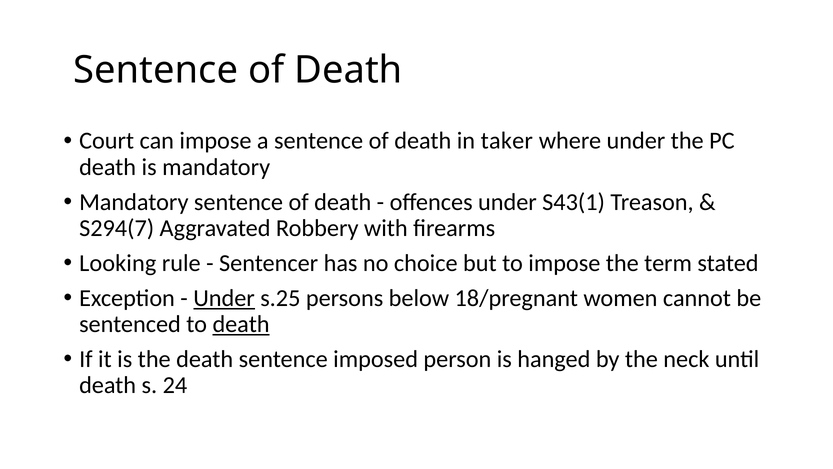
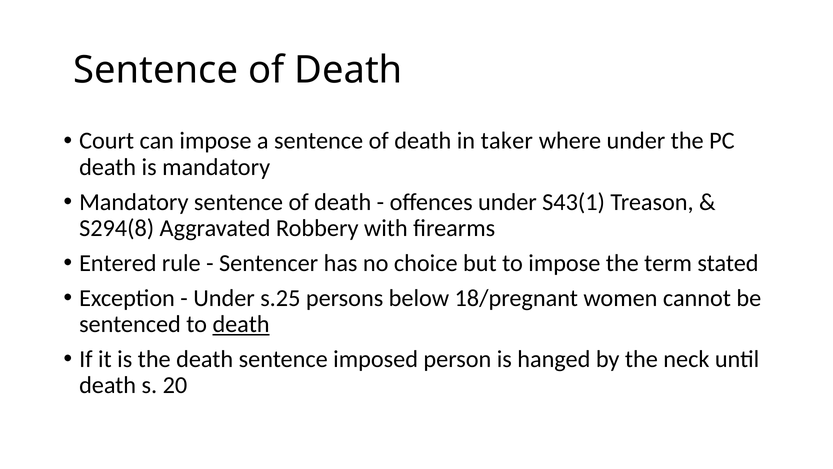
S294(7: S294(7 -> S294(8
Looking: Looking -> Entered
Under at (224, 298) underline: present -> none
24: 24 -> 20
